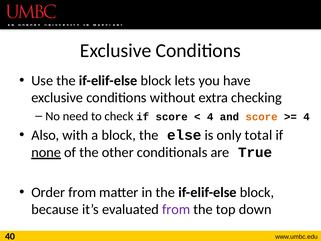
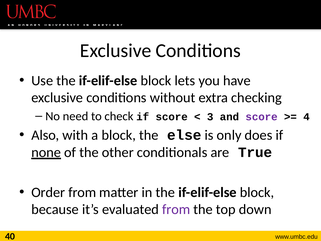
4 at (210, 117): 4 -> 3
score at (262, 117) colour: orange -> purple
total: total -> does
